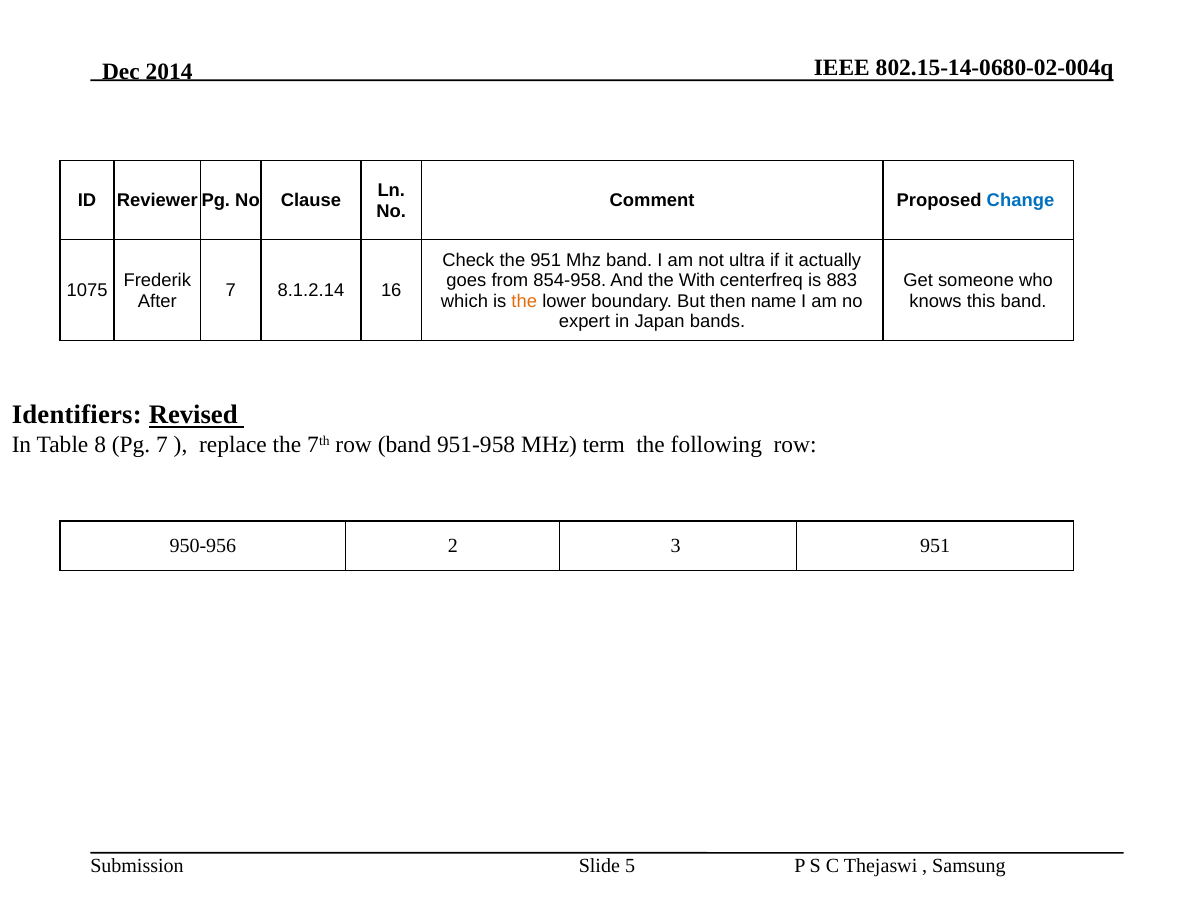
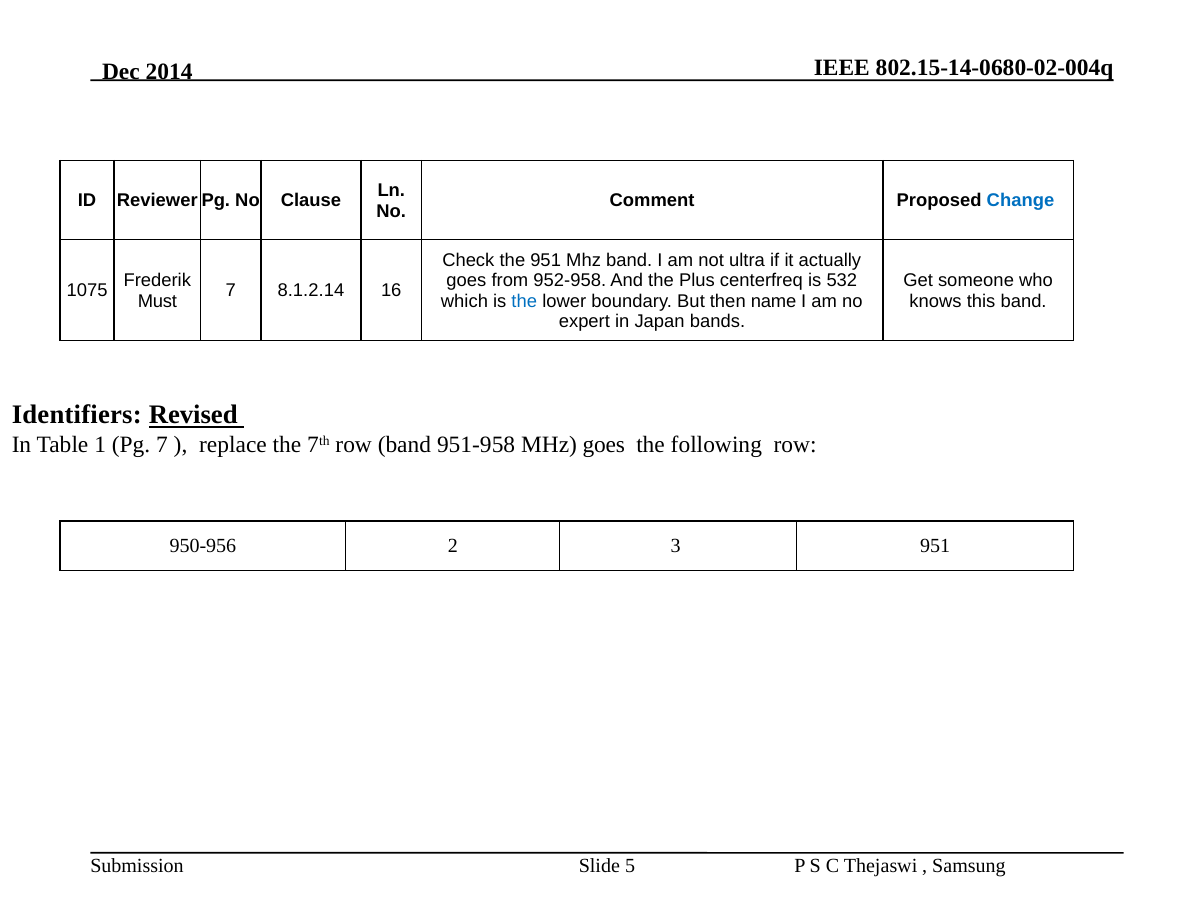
854-958: 854-958 -> 952-958
With: With -> Plus
883: 883 -> 532
After: After -> Must
the at (524, 301) colour: orange -> blue
8: 8 -> 1
MHz term: term -> goes
